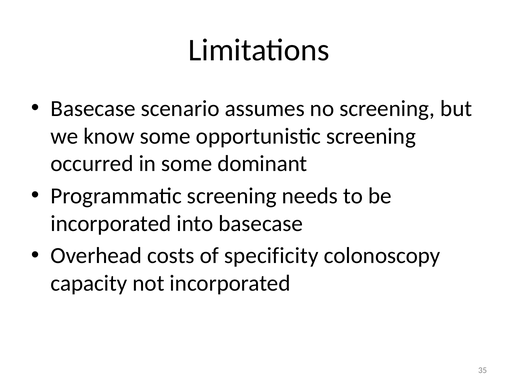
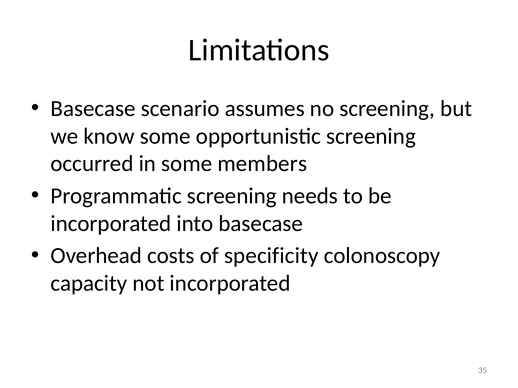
dominant: dominant -> members
